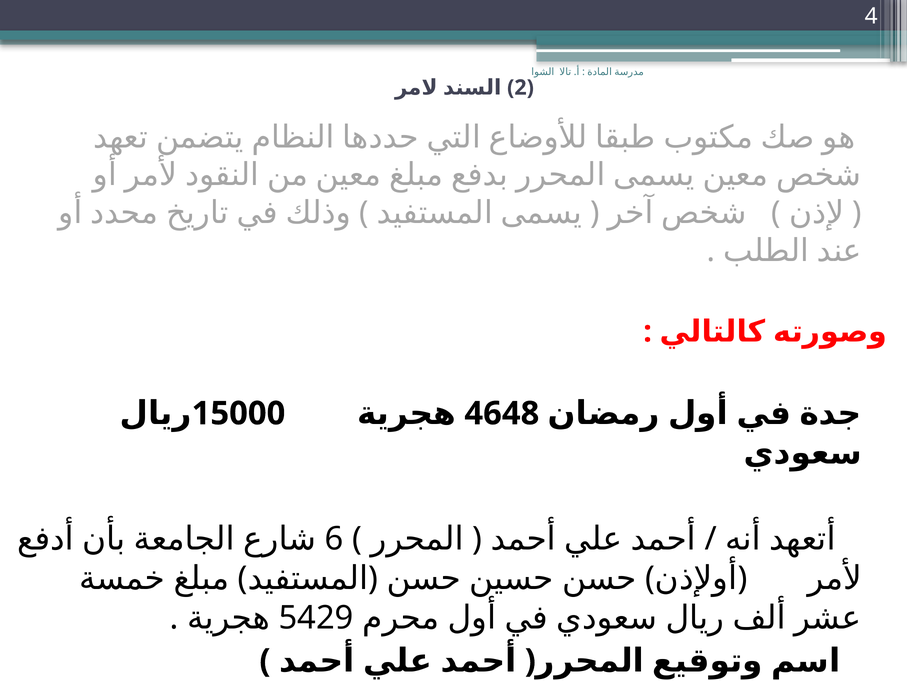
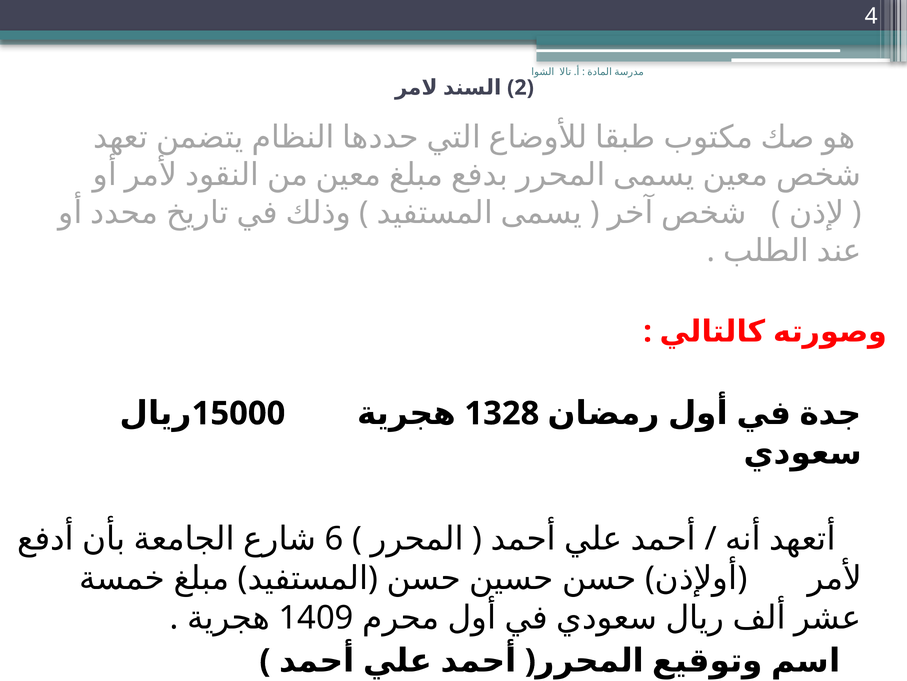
4648: 4648 -> 1328
5429: 5429 -> 1409
